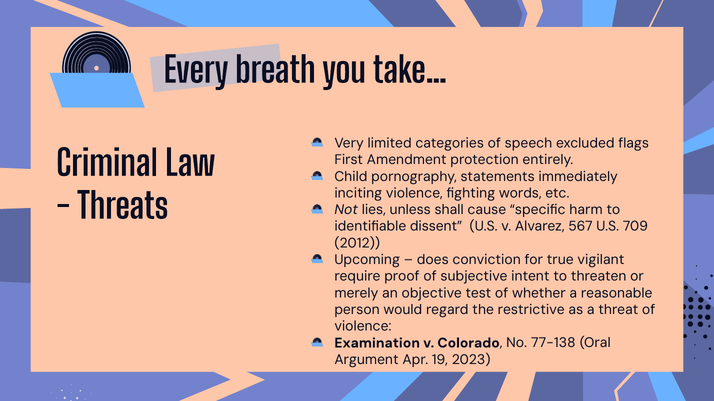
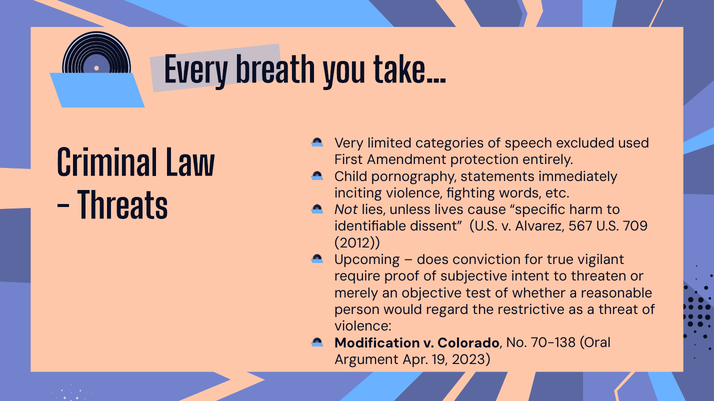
flags: flags -> used
shall: shall -> lives
Examination: Examination -> Modification
77-138: 77-138 -> 70-138
